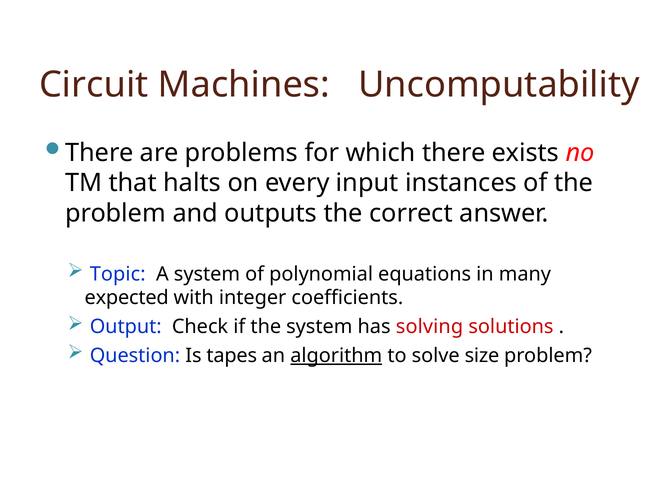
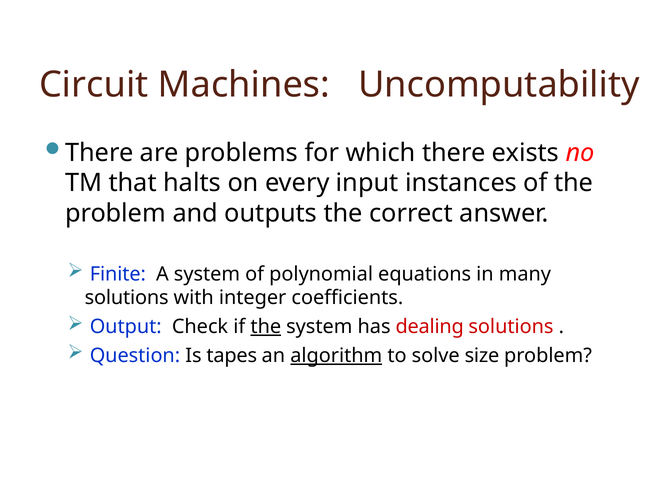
Topic: Topic -> Finite
expected at (127, 298): expected -> solutions
the at (266, 327) underline: none -> present
solving: solving -> dealing
